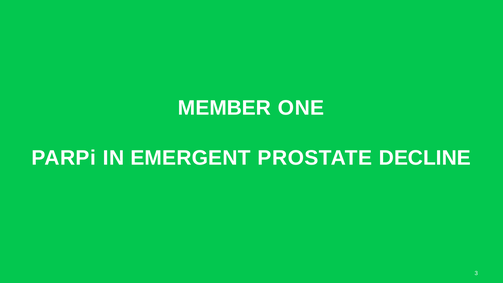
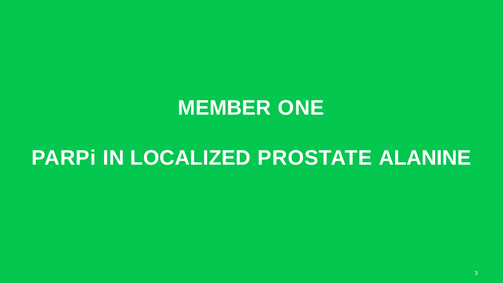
EMERGENT: EMERGENT -> LOCALIZED
DECLINE: DECLINE -> ALANINE
